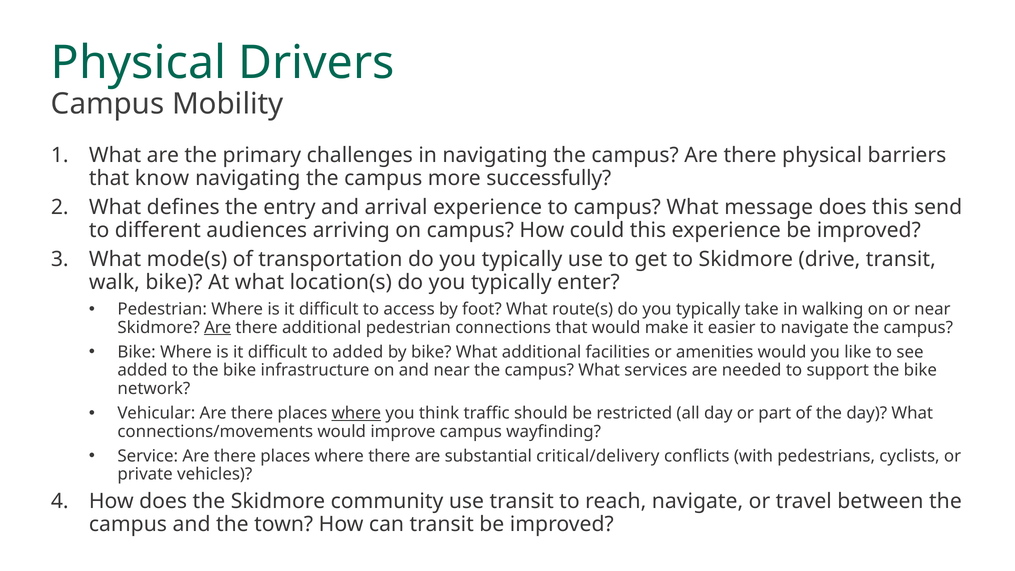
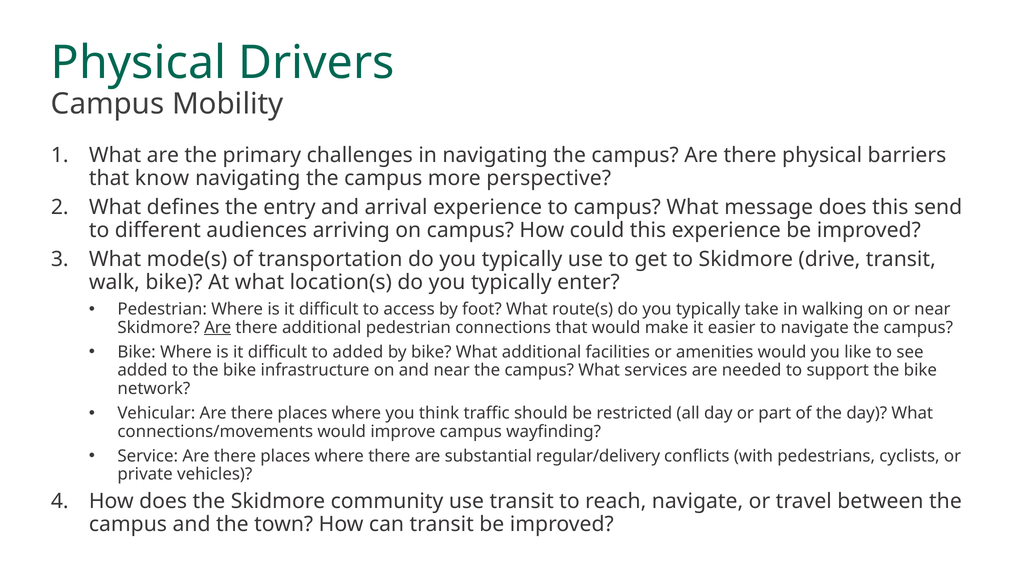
successfully: successfully -> perspective
where at (356, 413) underline: present -> none
critical/delivery: critical/delivery -> regular/delivery
